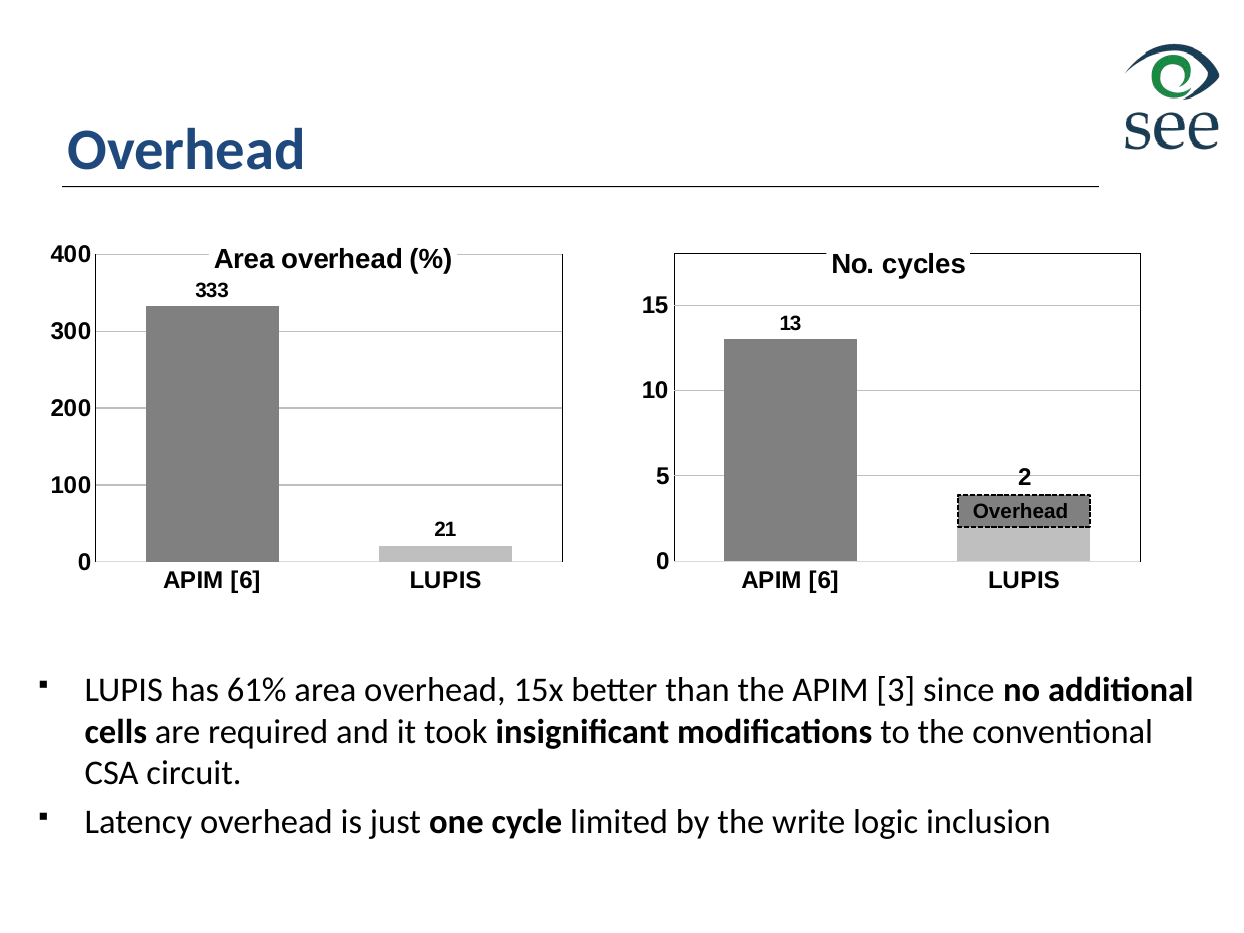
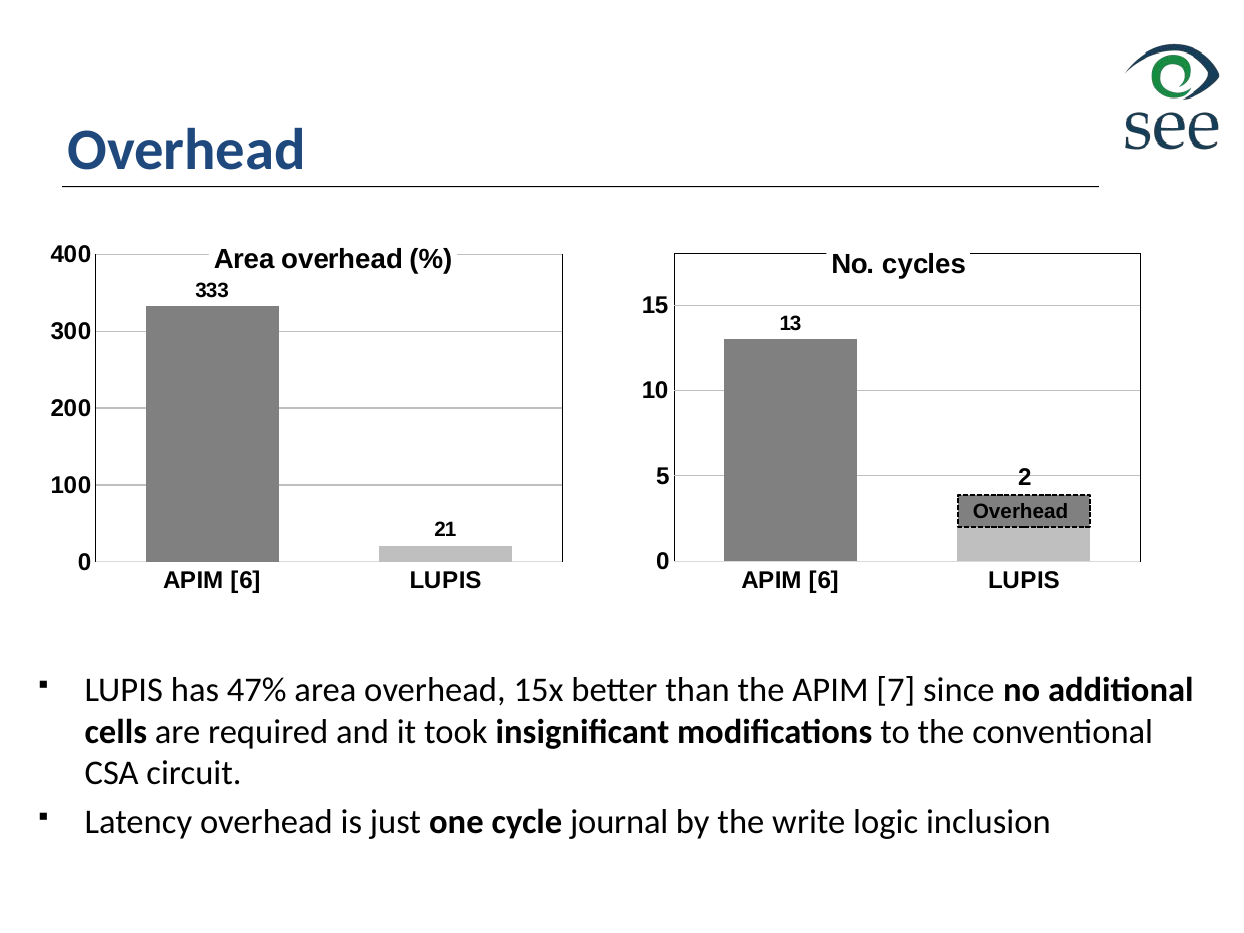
61%: 61% -> 47%
3: 3 -> 7
limited: limited -> journal
